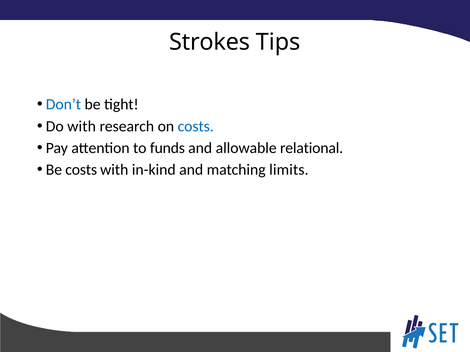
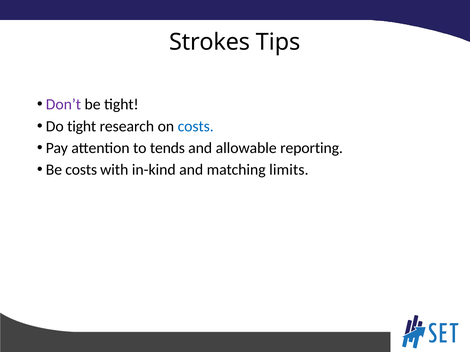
Don’t colour: blue -> purple
Do with: with -> tight
funds: funds -> tends
relational: relational -> reporting
